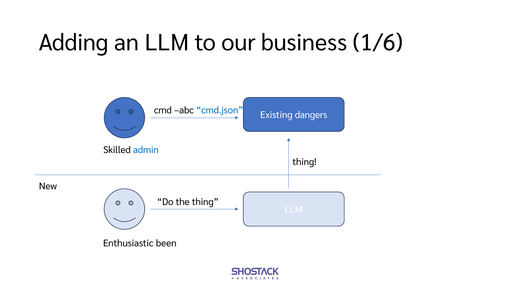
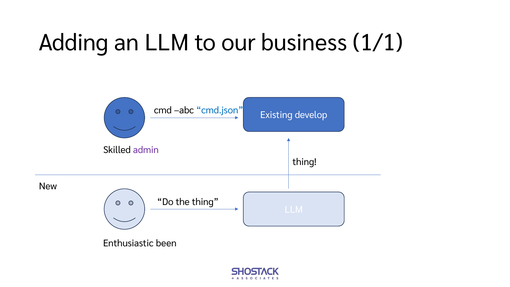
1/6: 1/6 -> 1/1
dangers: dangers -> develop
admin colour: blue -> purple
